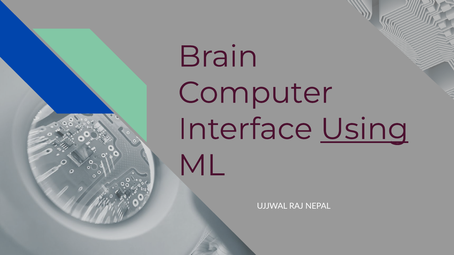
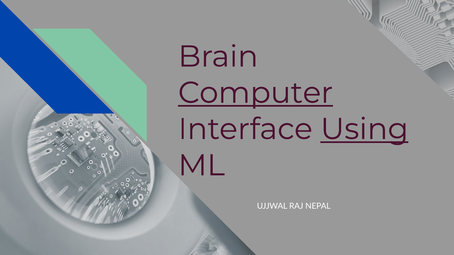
Computer underline: none -> present
